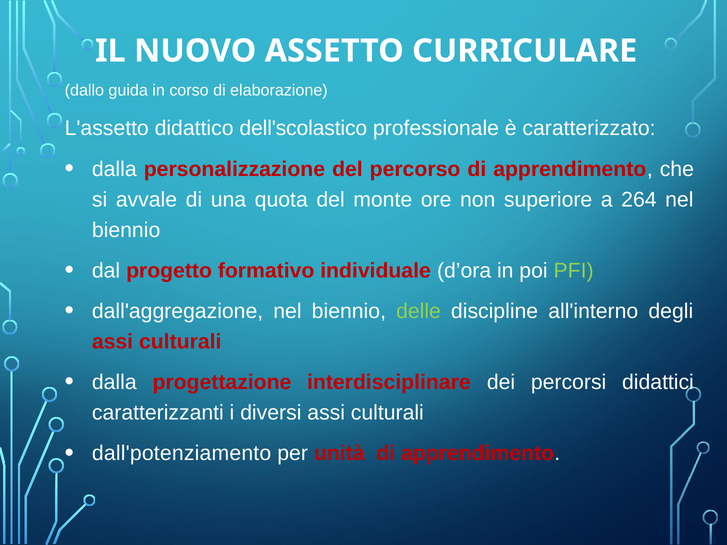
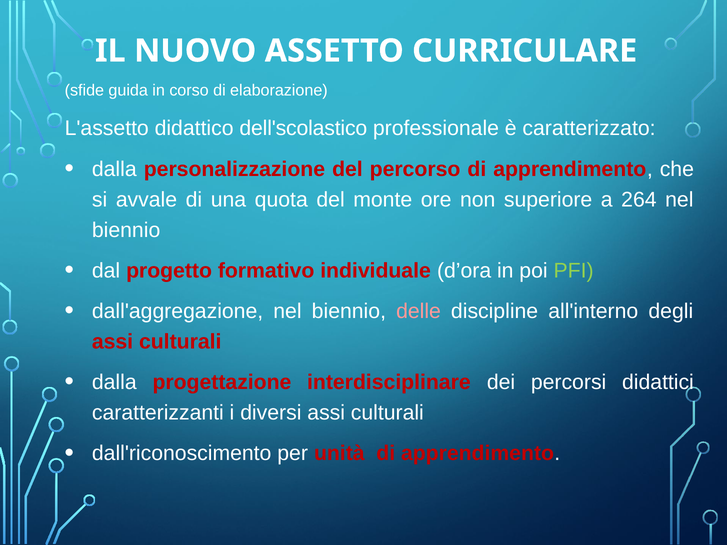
dallo: dallo -> sfide
delle colour: light green -> pink
dall'potenziamento: dall'potenziamento -> dall'riconoscimento
